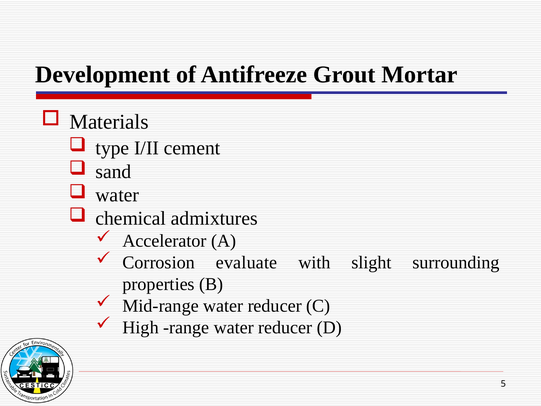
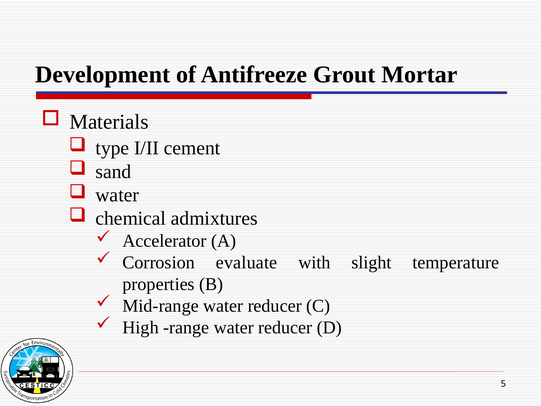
surrounding: surrounding -> temperature
